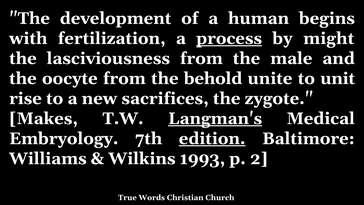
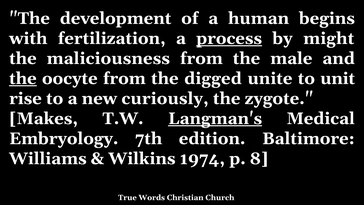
lasciviousness: lasciviousness -> maliciousness
the at (23, 78) underline: none -> present
behold: behold -> digged
sacrifices: sacrifices -> curiously
edition underline: present -> none
1993: 1993 -> 1974
2: 2 -> 8
